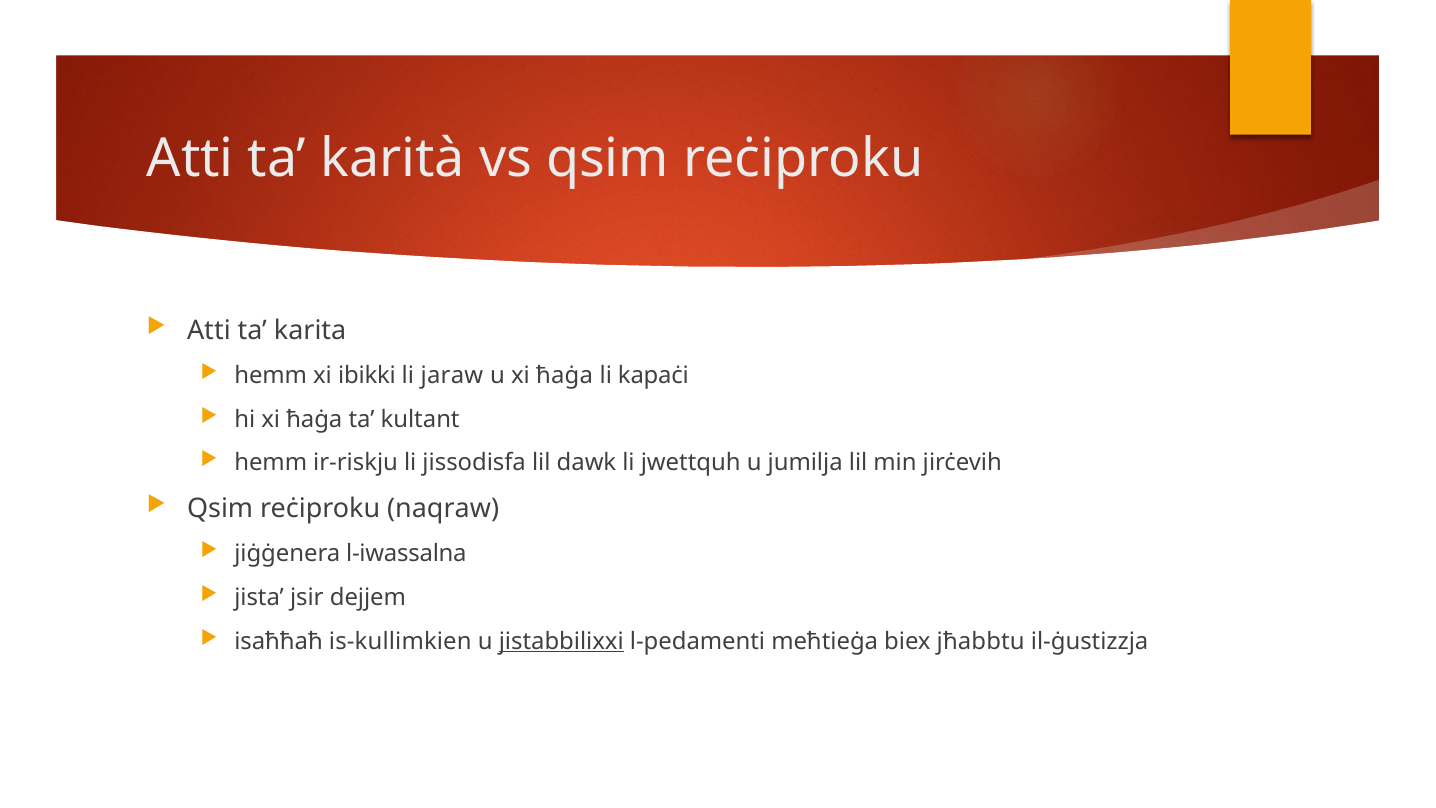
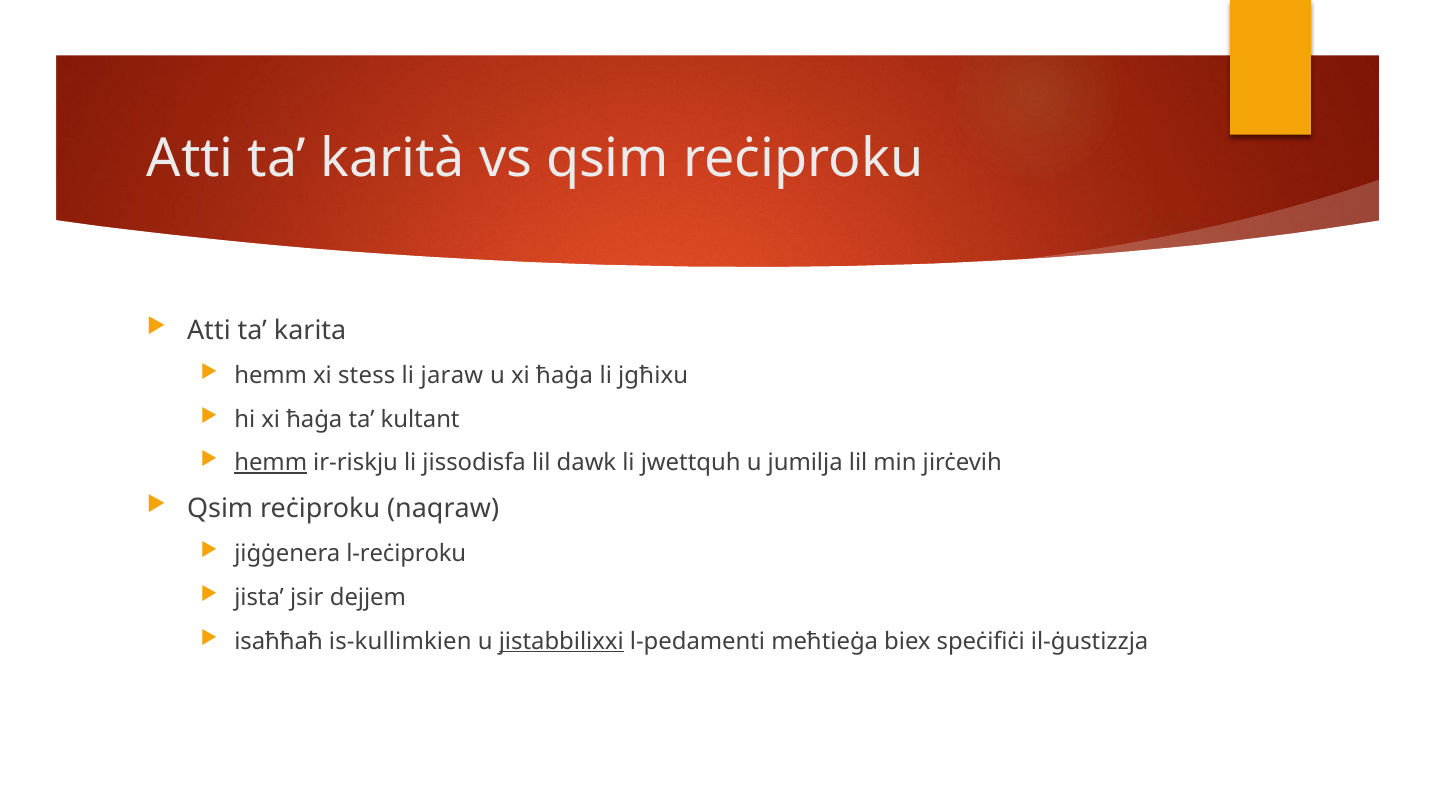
ibikki: ibikki -> stess
kapaċi: kapaċi -> jgħixu
hemm at (271, 463) underline: none -> present
l-iwassalna: l-iwassalna -> l-reċiproku
jħabbtu: jħabbtu -> speċifiċi
